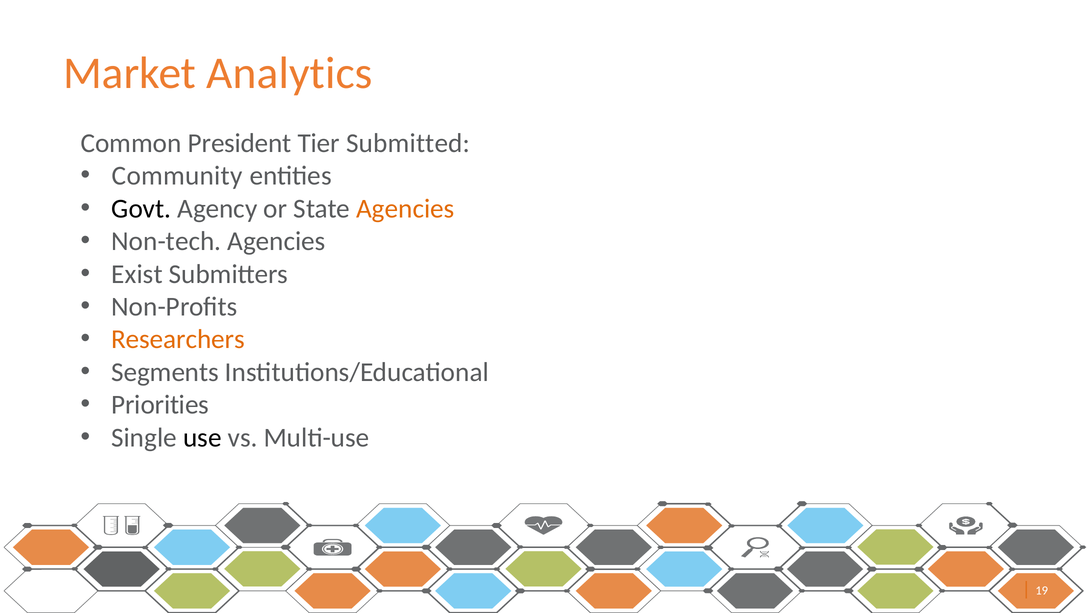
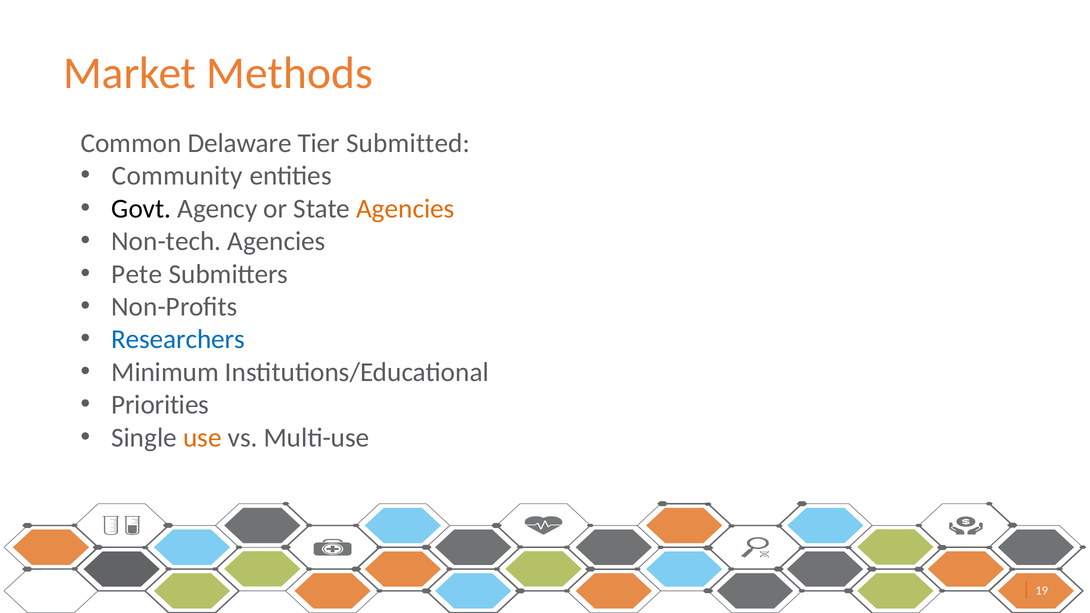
Analytics: Analytics -> Methods
President: President -> Delaware
Exist: Exist -> Pete
Researchers colour: orange -> blue
Segments: Segments -> Minimum
use colour: black -> orange
